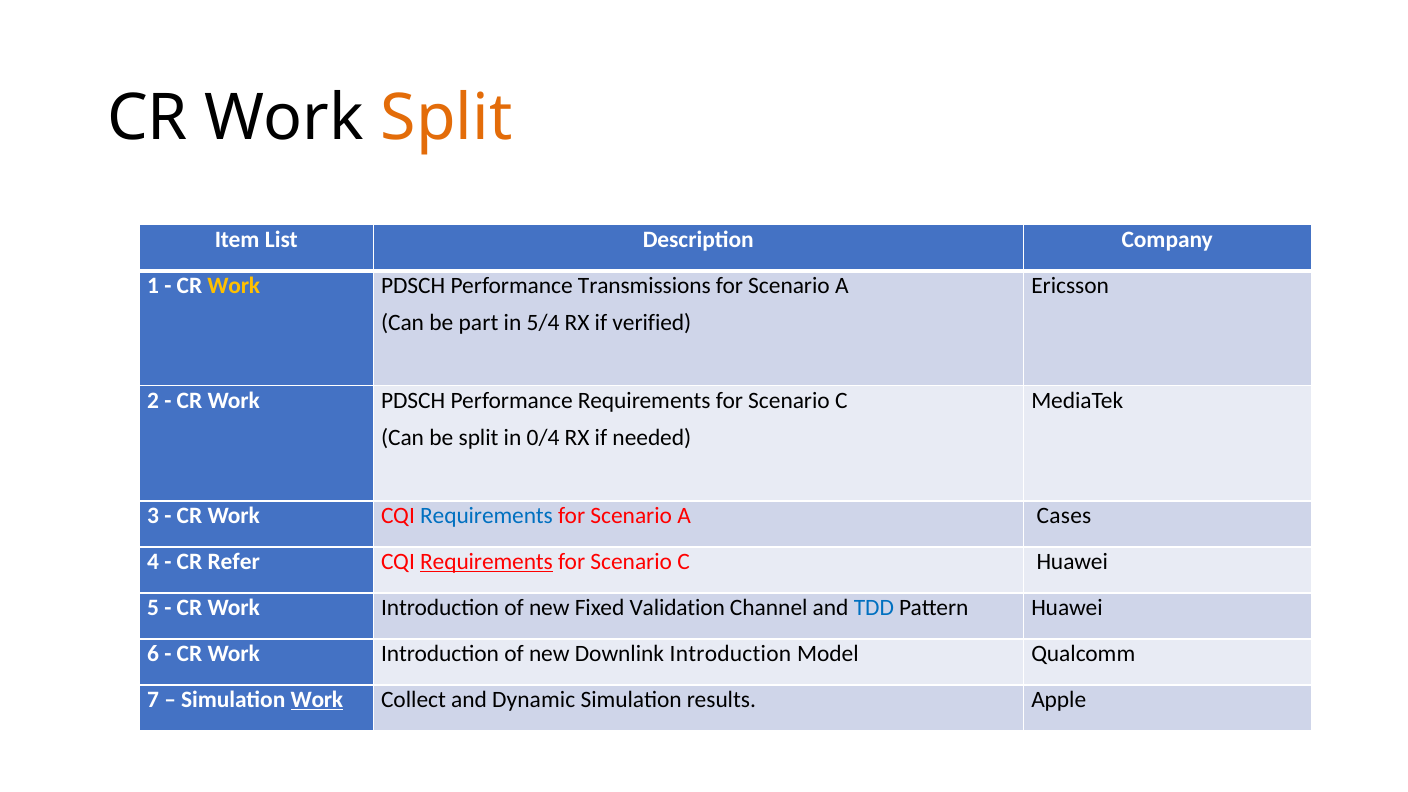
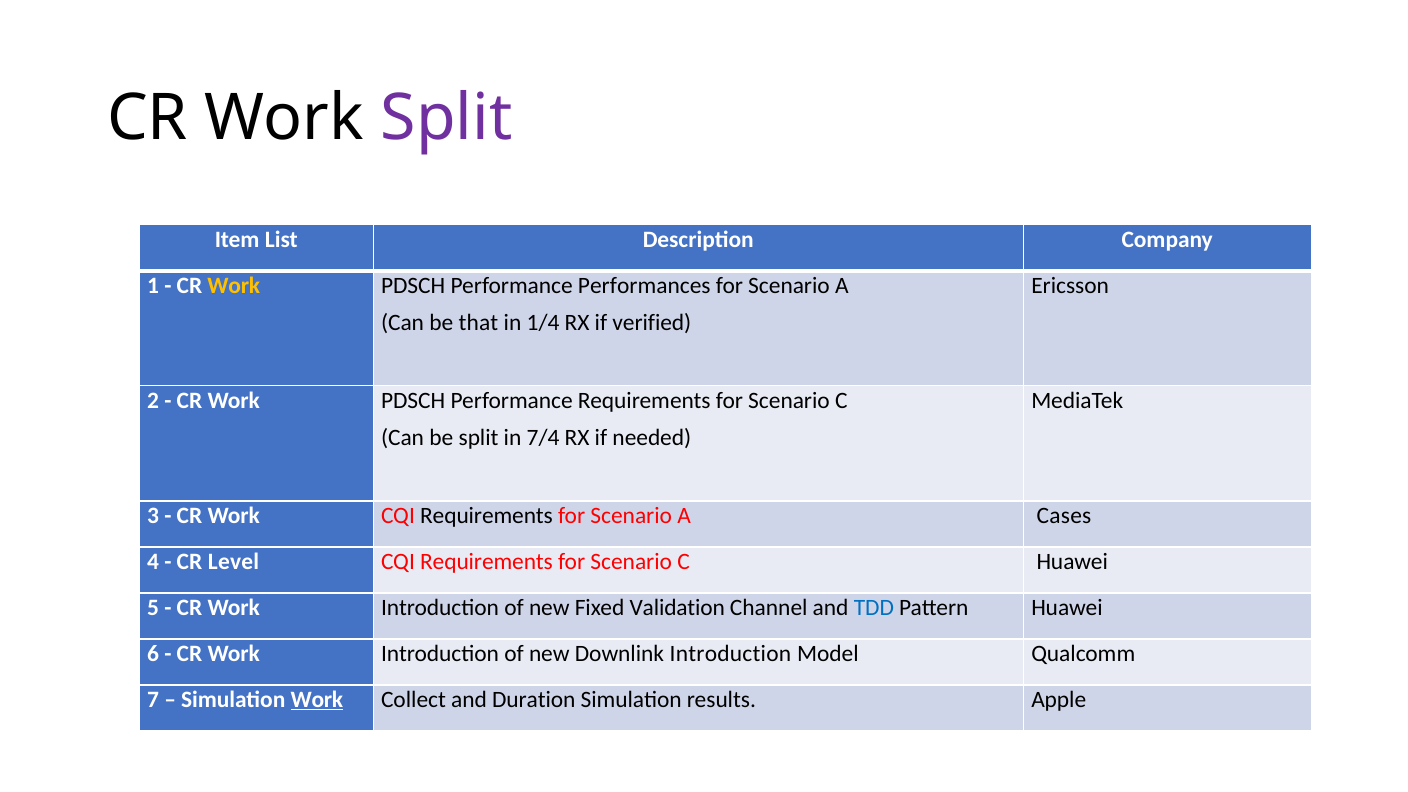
Split at (447, 118) colour: orange -> purple
Transmissions: Transmissions -> Performances
part: part -> that
5/4: 5/4 -> 1/4
0/4: 0/4 -> 7/4
Requirements at (487, 516) colour: blue -> black
Refer: Refer -> Level
Requirements at (487, 562) underline: present -> none
Dynamic: Dynamic -> Duration
